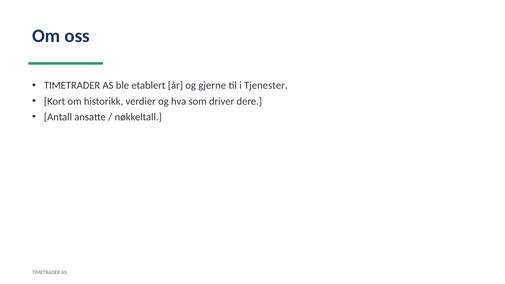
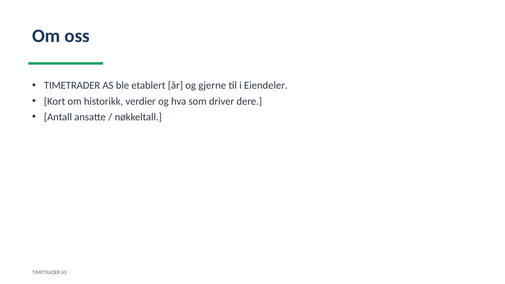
Tjenester: Tjenester -> Eiendeler
